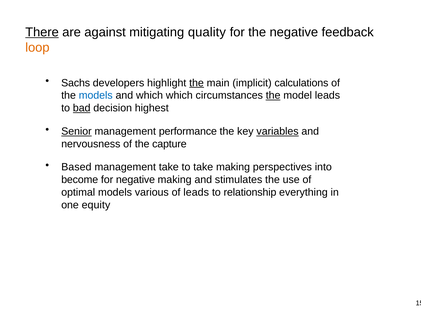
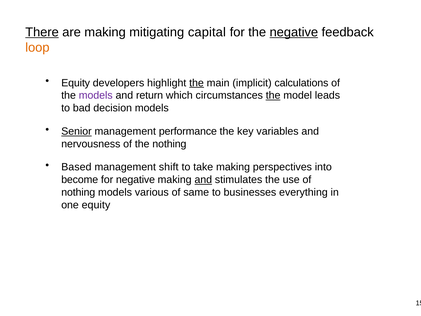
are against: against -> making
quality: quality -> capital
negative at (294, 32) underline: none -> present
Sachs at (76, 83): Sachs -> Equity
models at (96, 95) colour: blue -> purple
and which: which -> return
bad underline: present -> none
decision highest: highest -> models
variables underline: present -> none
the capture: capture -> nothing
management take: take -> shift
and at (203, 180) underline: none -> present
optimal at (78, 192): optimal -> nothing
of leads: leads -> same
relationship: relationship -> businesses
